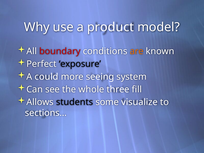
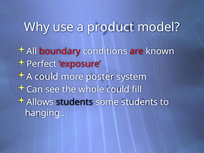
are colour: orange -> red
exposure colour: black -> red
seeing: seeing -> poster
whole three: three -> could
some visualize: visualize -> students
sections…: sections… -> hanging…
